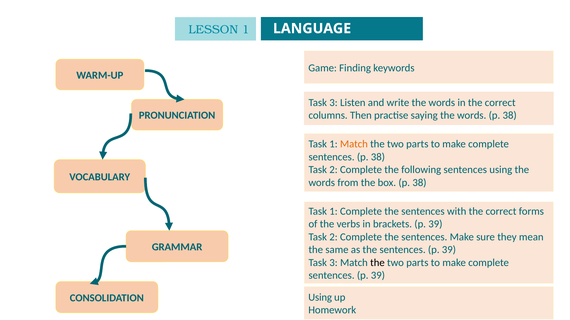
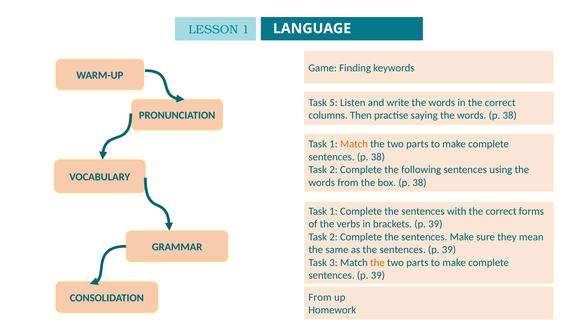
3 at (333, 103): 3 -> 5
the at (377, 263) colour: black -> orange
CONSOLIDATION Using: Using -> From
